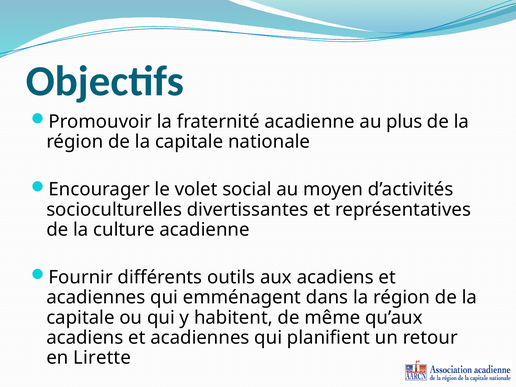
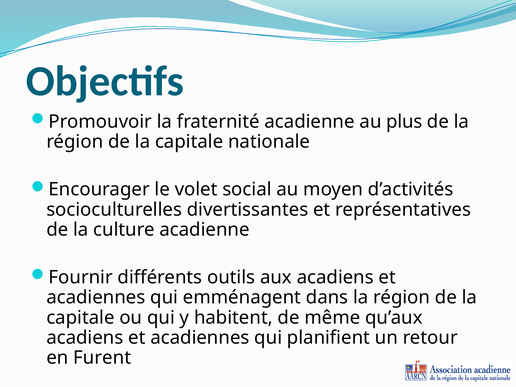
Lirette: Lirette -> Furent
